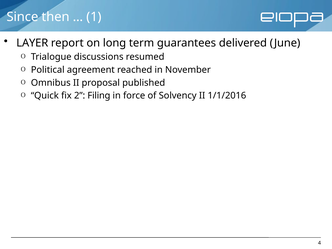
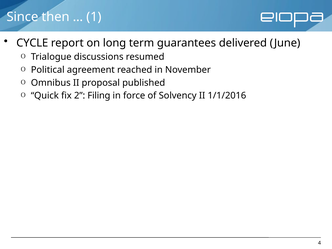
LAYER: LAYER -> CYCLE
